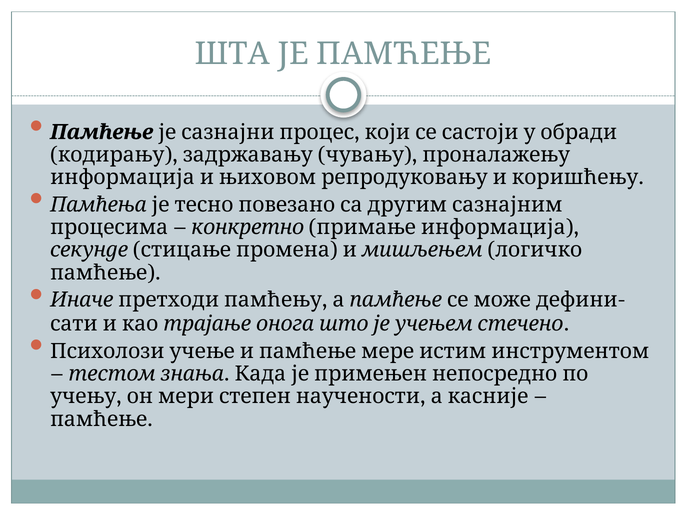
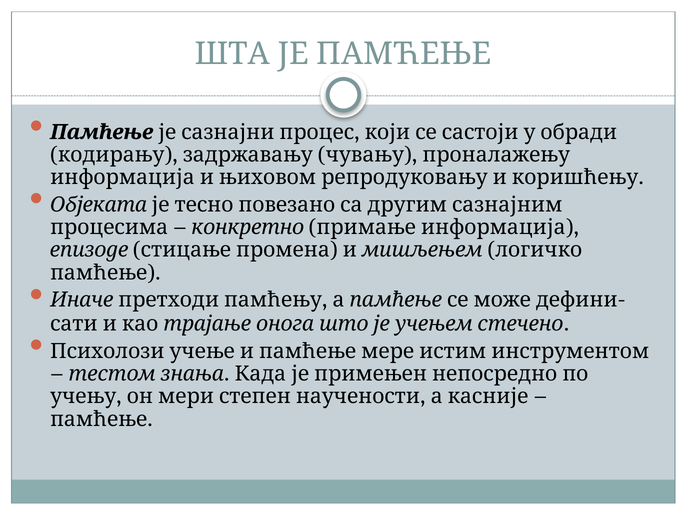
Памћења: Памћења -> Објеката
секунде: секунде -> епизоде
